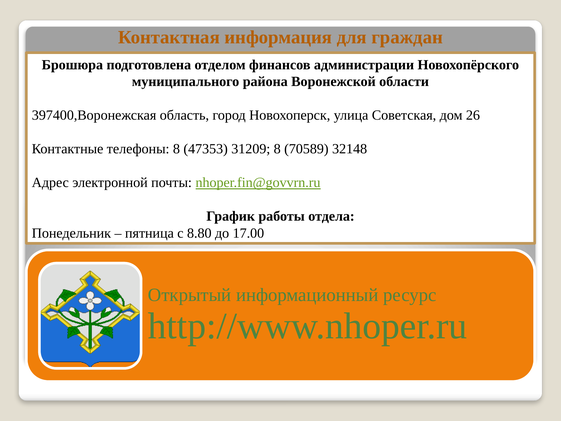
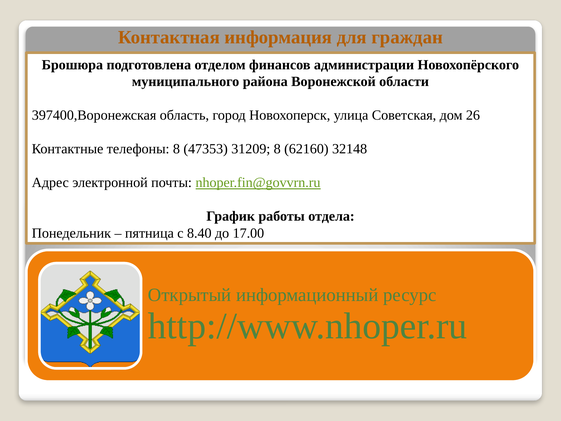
70589: 70589 -> 62160
8.80: 8.80 -> 8.40
